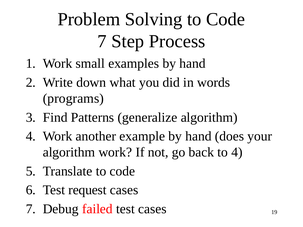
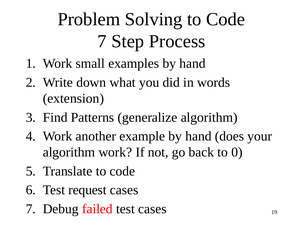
programs: programs -> extension
to 4: 4 -> 0
